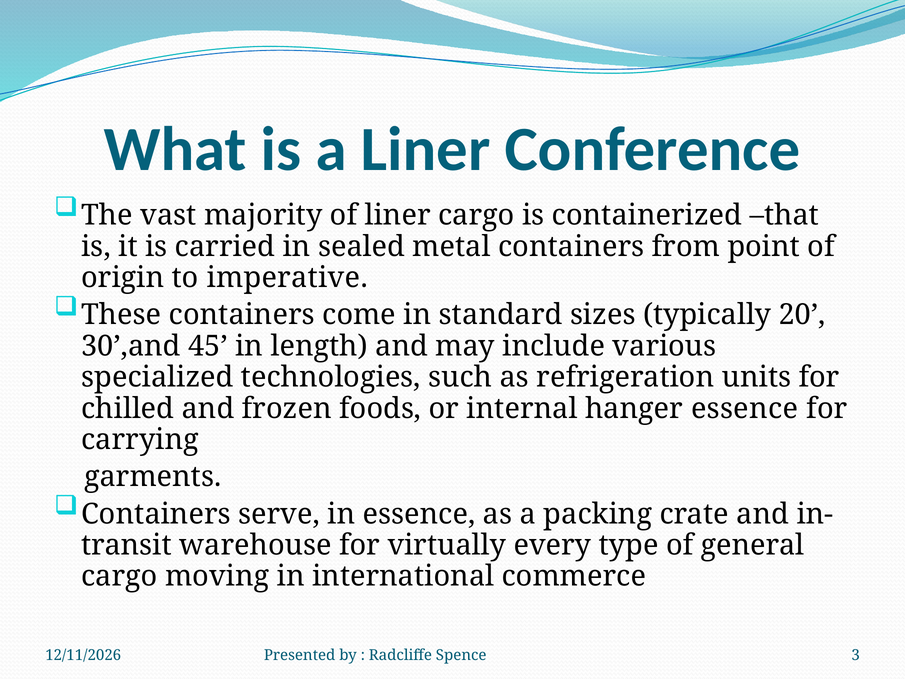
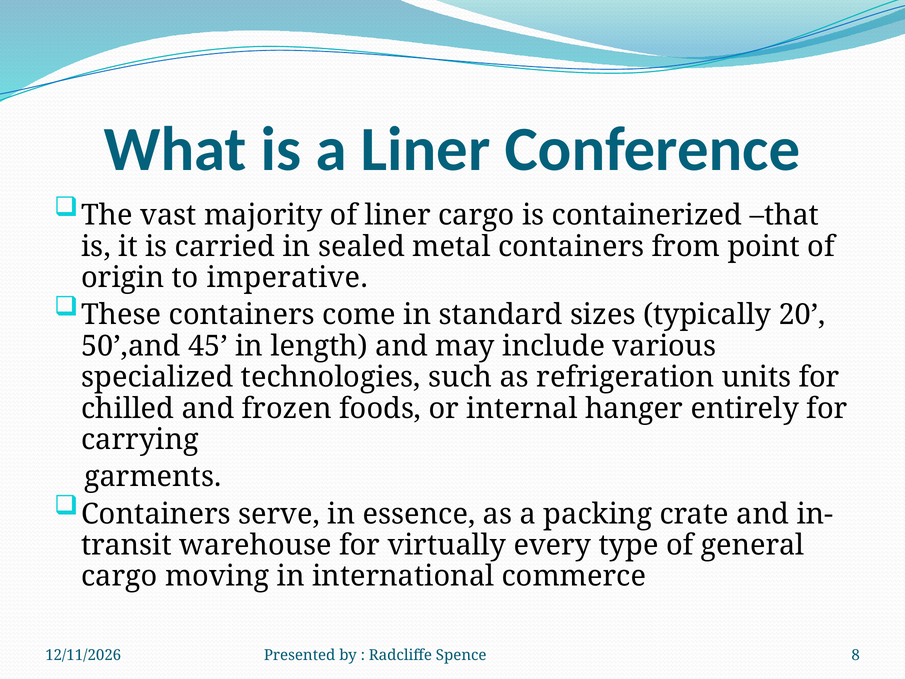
30’,and: 30’,and -> 50’,and
hanger essence: essence -> entirely
3: 3 -> 8
